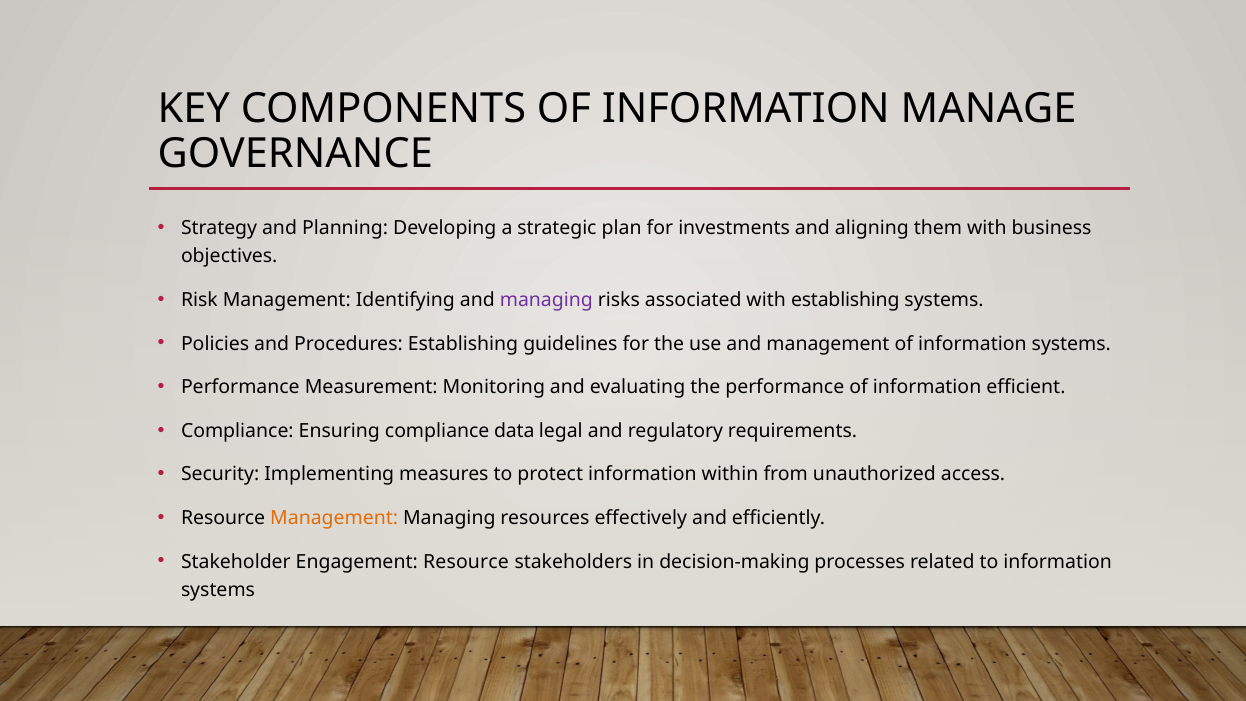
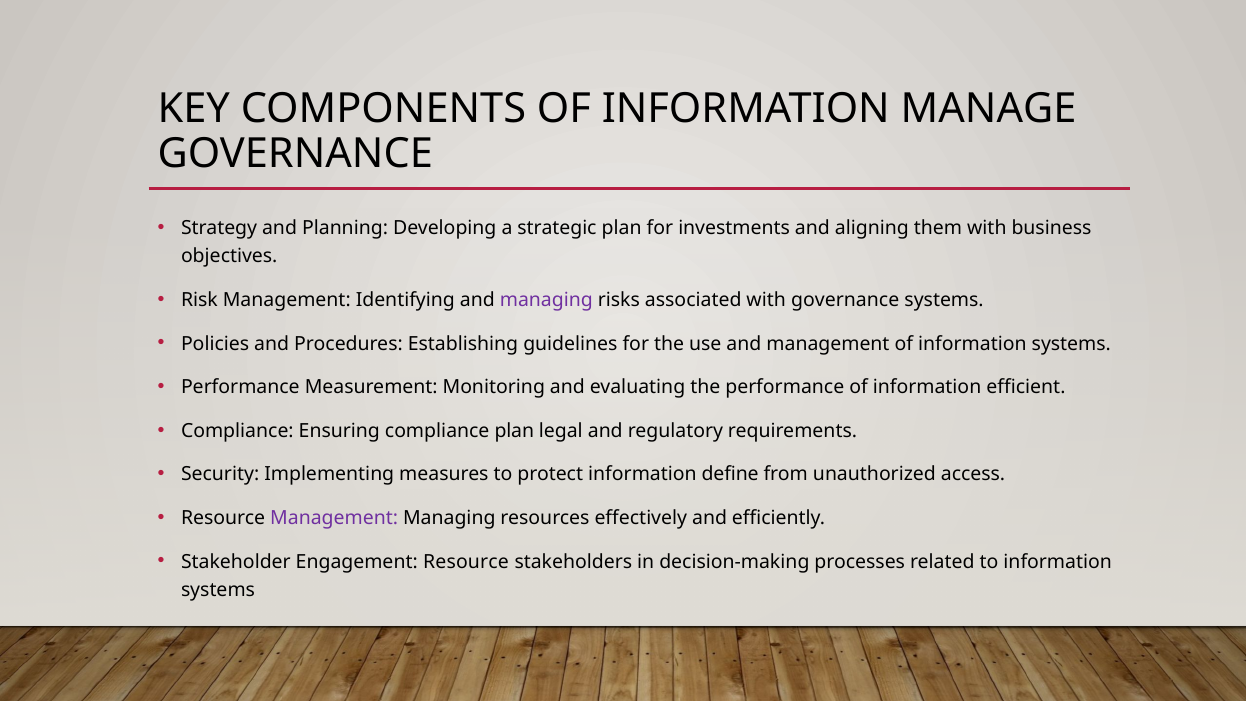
with establishing: establishing -> governance
compliance data: data -> plan
within: within -> define
Management at (334, 518) colour: orange -> purple
